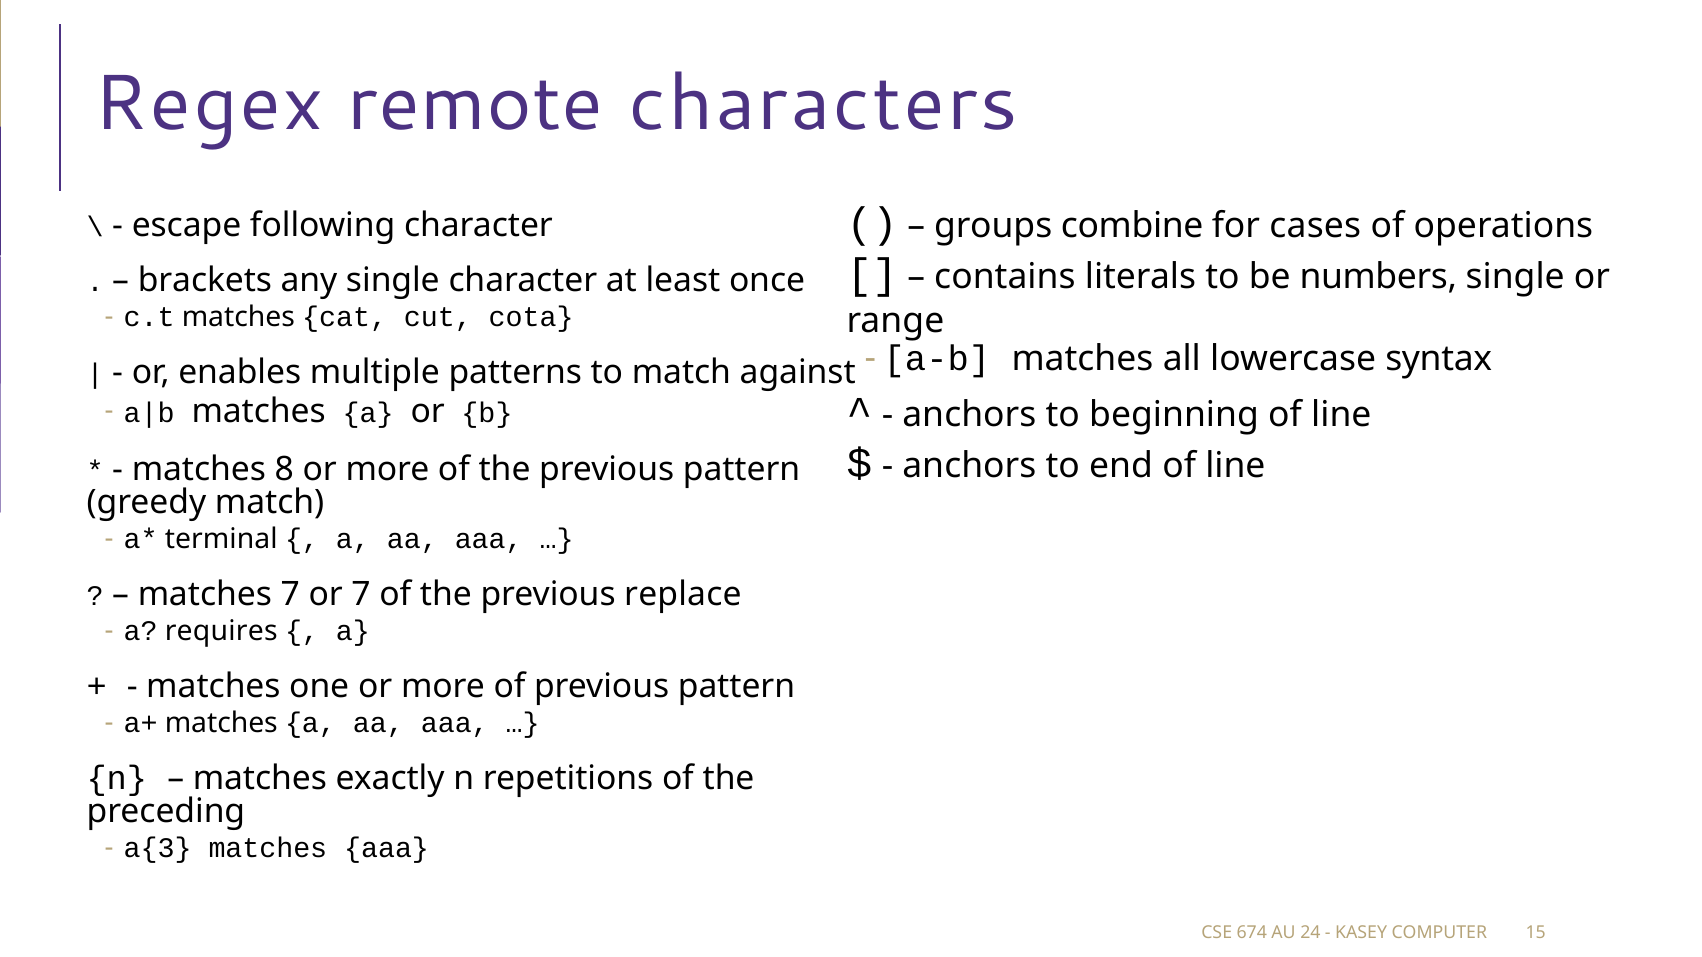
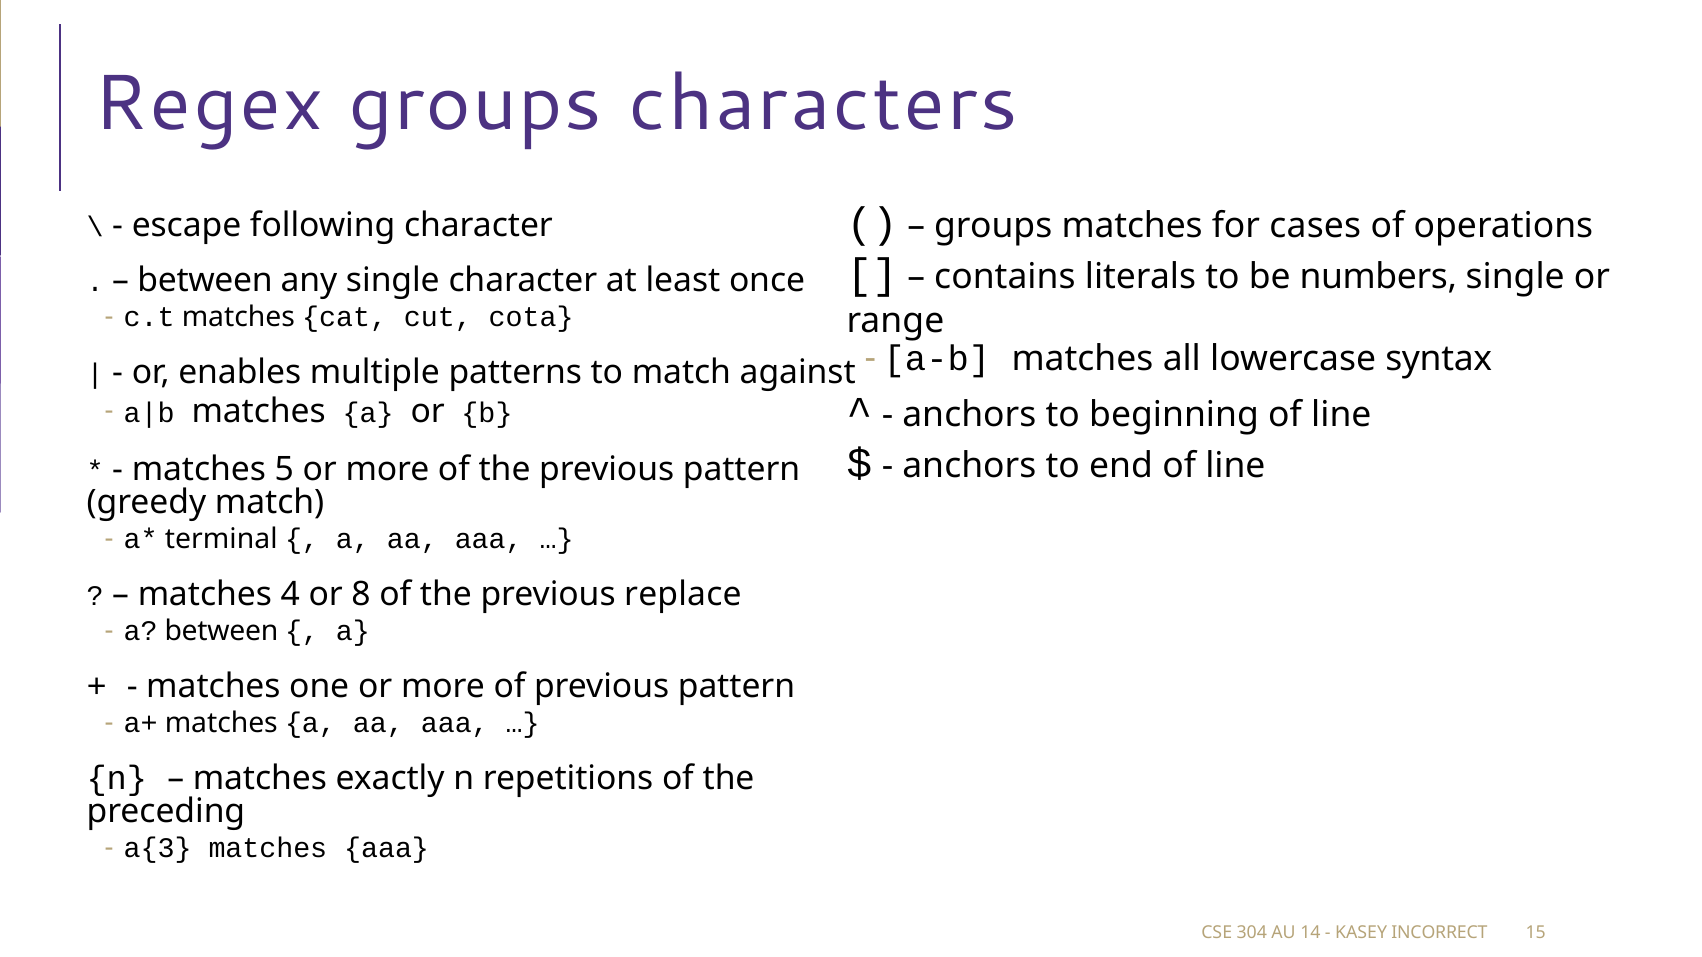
Regex remote: remote -> groups
groups combine: combine -> matches
brackets at (205, 281): brackets -> between
8: 8 -> 5
matches 7: 7 -> 4
or 7: 7 -> 8
a requires: requires -> between
674: 674 -> 304
24: 24 -> 14
COMPUTER: COMPUTER -> INCORRECT
